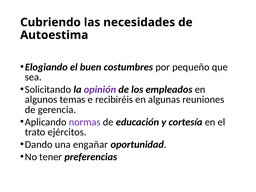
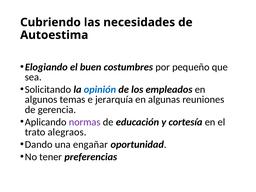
opinión colour: purple -> blue
recibiréis: recibiréis -> jerarquía
ejércitos: ejércitos -> alegraos
